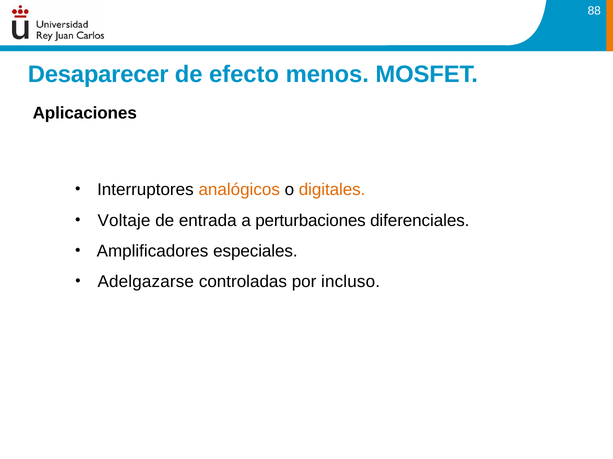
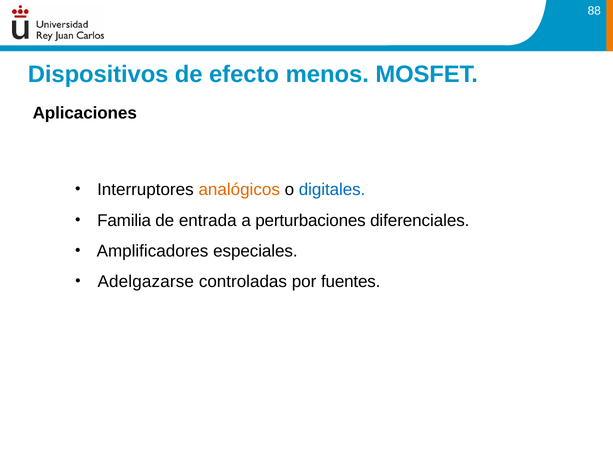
Desaparecer: Desaparecer -> Dispositivos
digitales colour: orange -> blue
Voltaje: Voltaje -> Familia
incluso: incluso -> fuentes
